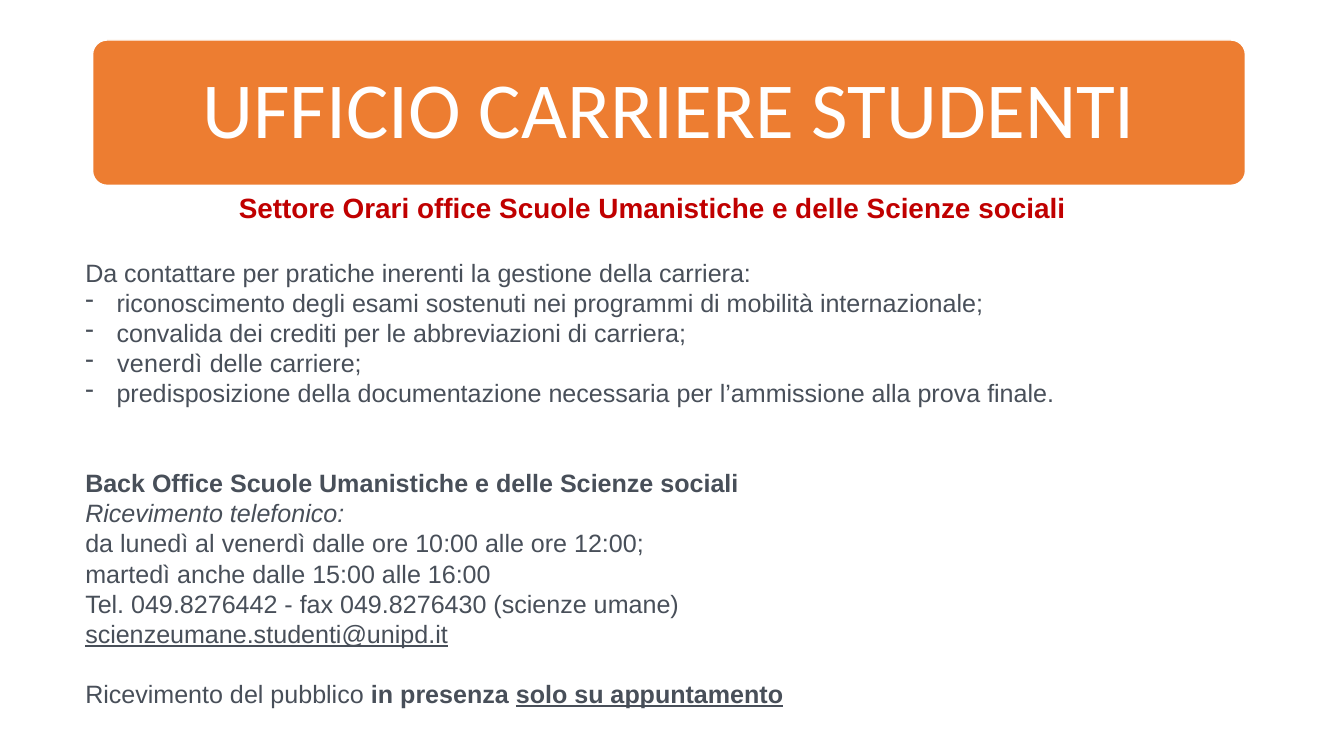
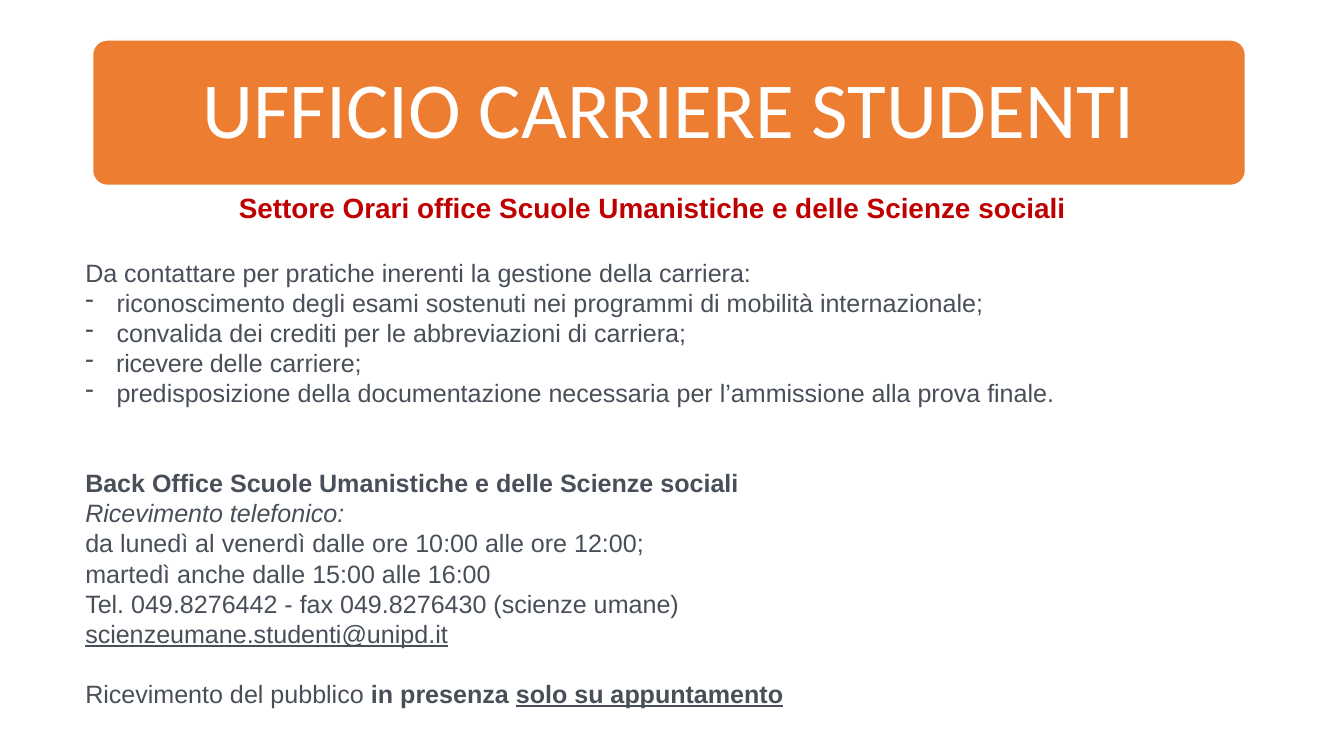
venerdì at (160, 364): venerdì -> ricevere
